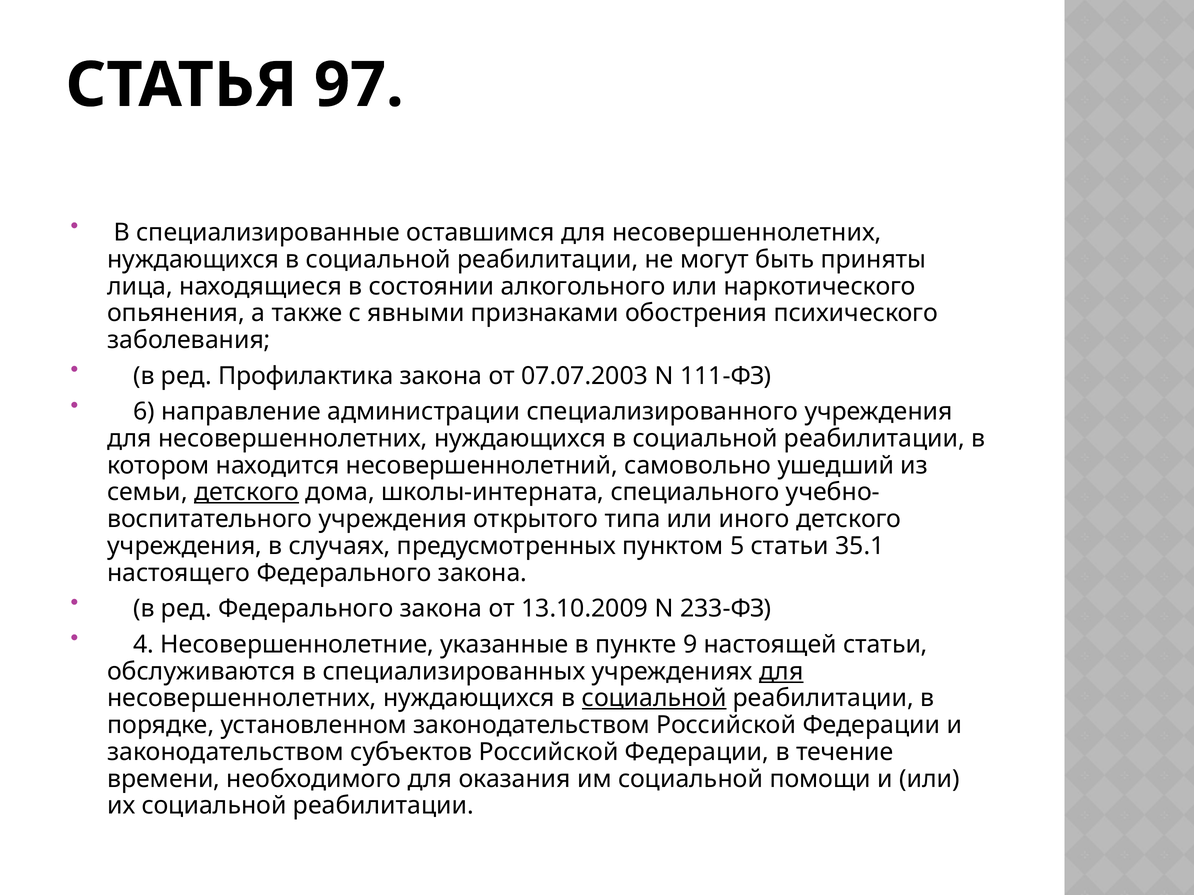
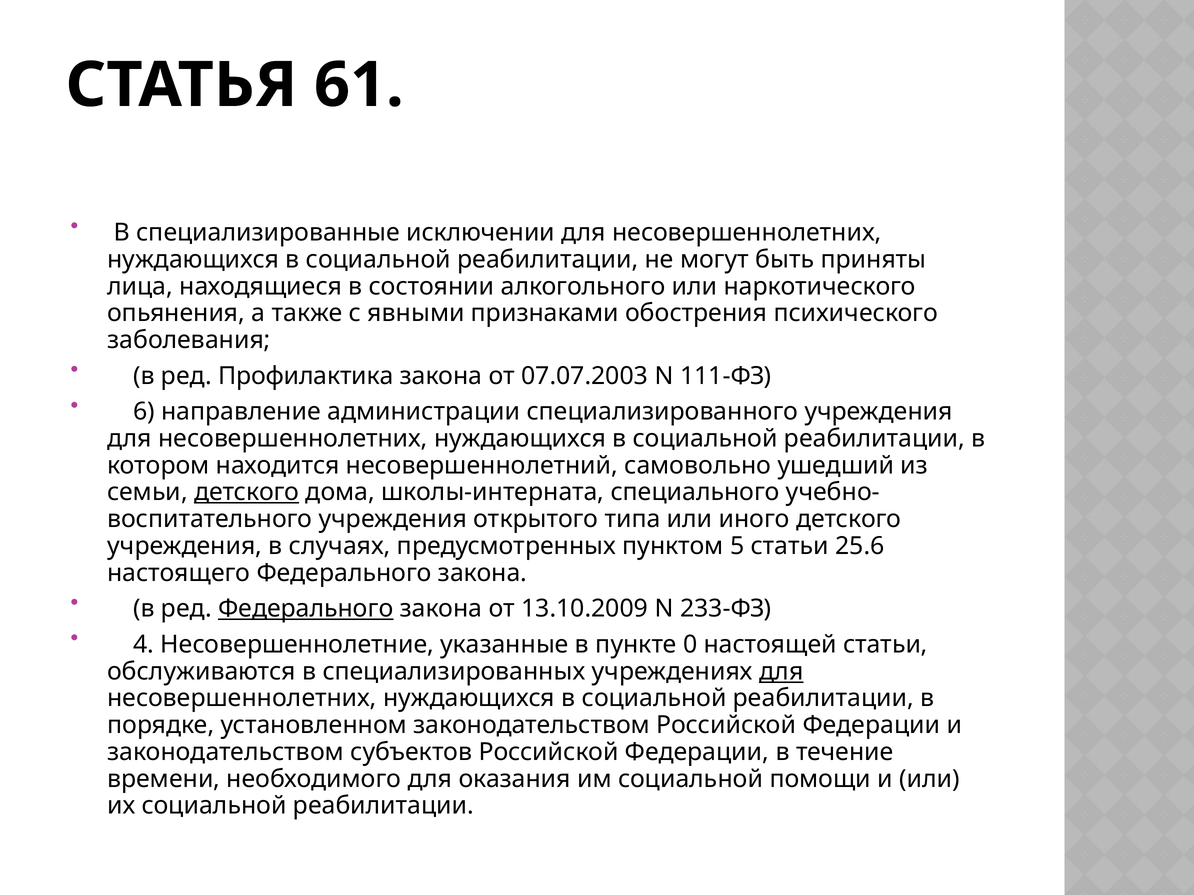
97: 97 -> 61
оставшимся: оставшимся -> исключении
35.1: 35.1 -> 25.6
Федерального at (306, 609) underline: none -> present
9: 9 -> 0
социальной at (654, 699) underline: present -> none
